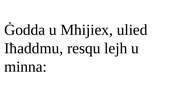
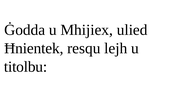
Iħaddmu: Iħaddmu -> Ħnientek
minna: minna -> titolbu
